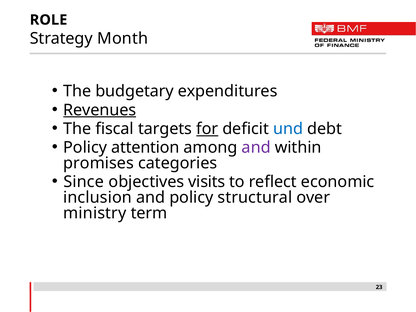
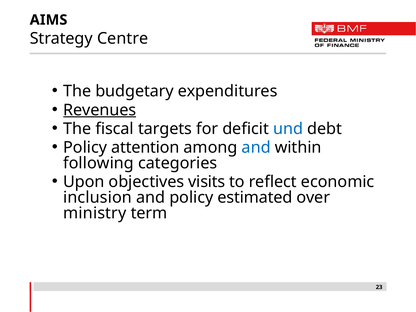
ROLE: ROLE -> AIMS
Month: Month -> Centre
for underline: present -> none
and at (256, 148) colour: purple -> blue
promises: promises -> following
Since: Since -> Upon
structural: structural -> estimated
